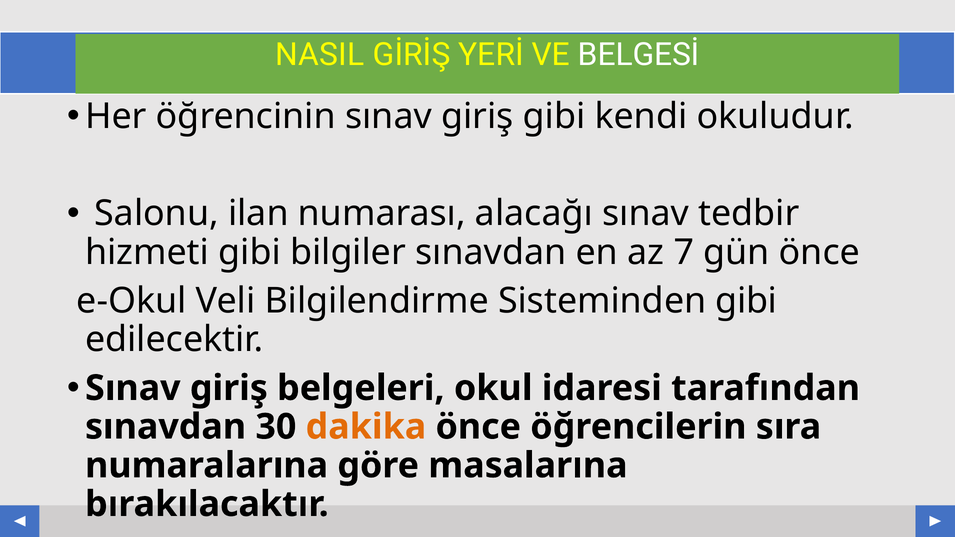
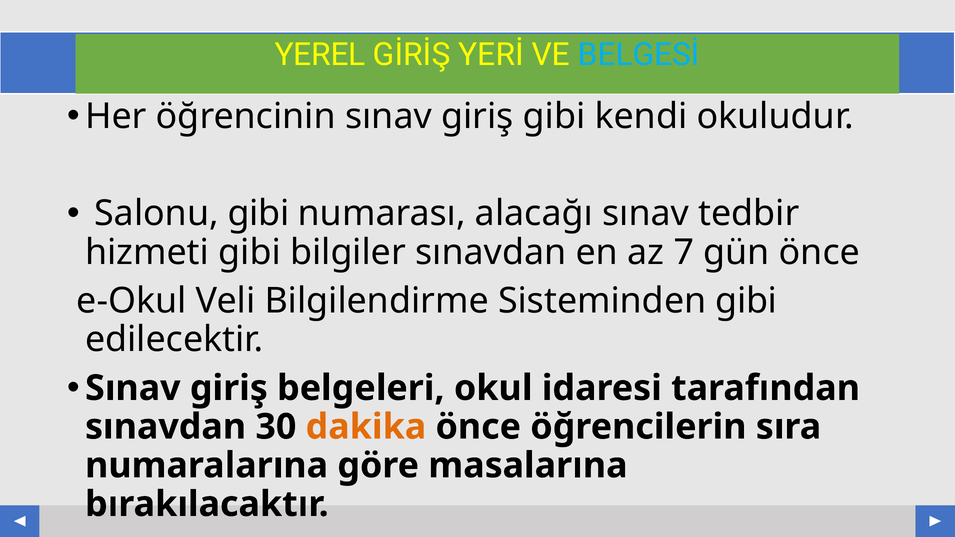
NASIL: NASIL -> YEREL
BELGESİ colour: white -> light blue
Salonu ilan: ilan -> gibi
